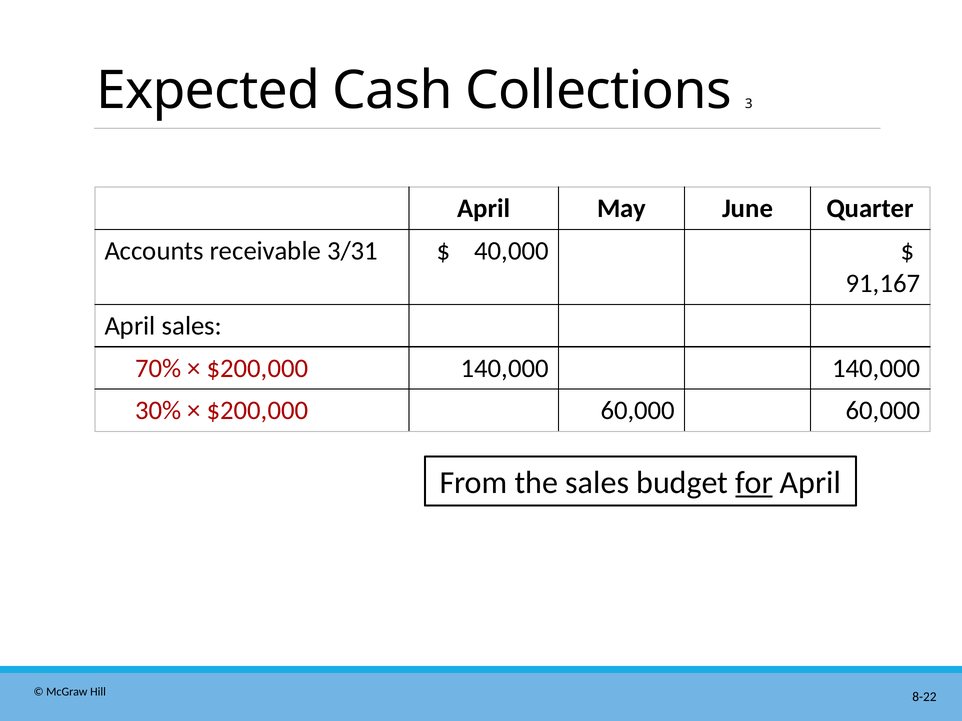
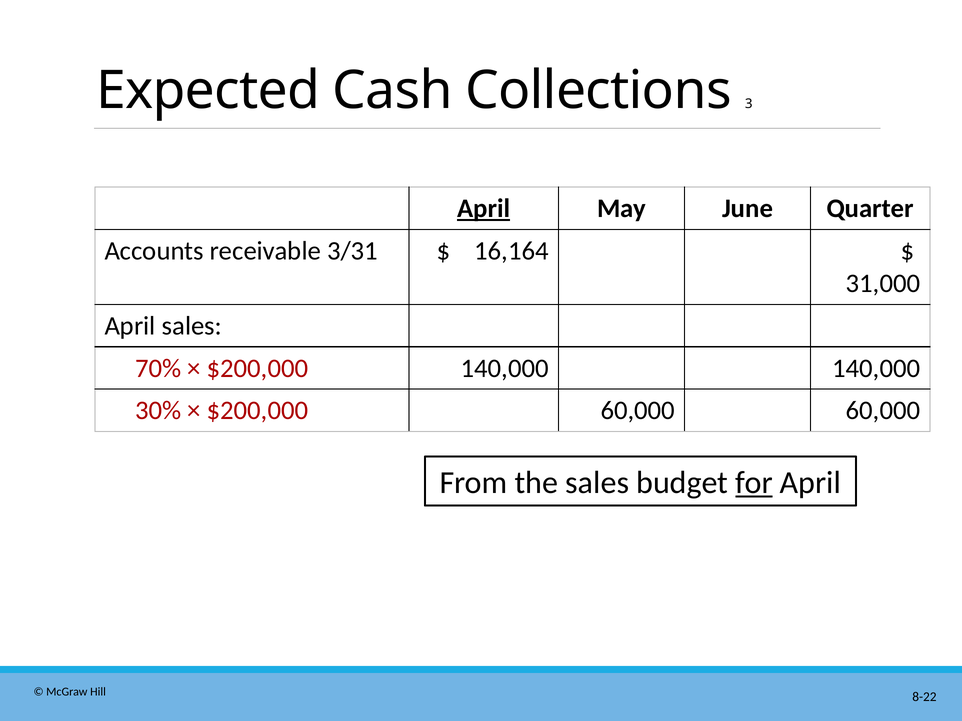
April at (484, 209) underline: none -> present
40,000: 40,000 -> 16,164
91,167: 91,167 -> 31,000
